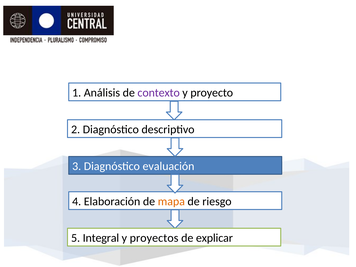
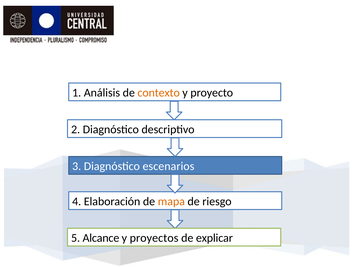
contexto colour: purple -> orange
evaluación: evaluación -> escenarios
Integral: Integral -> Alcance
